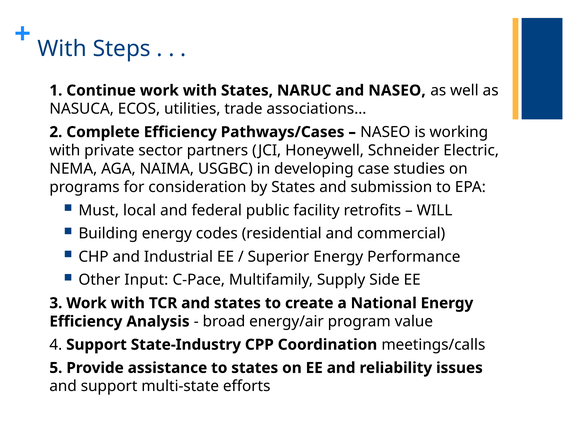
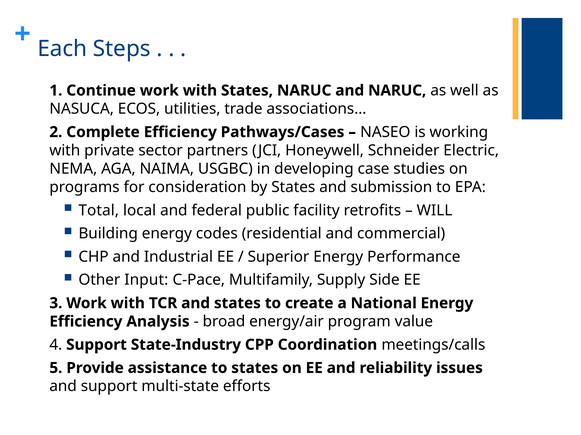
With at (62, 49): With -> Each
and NASEO: NASEO -> NARUC
Must: Must -> Total
